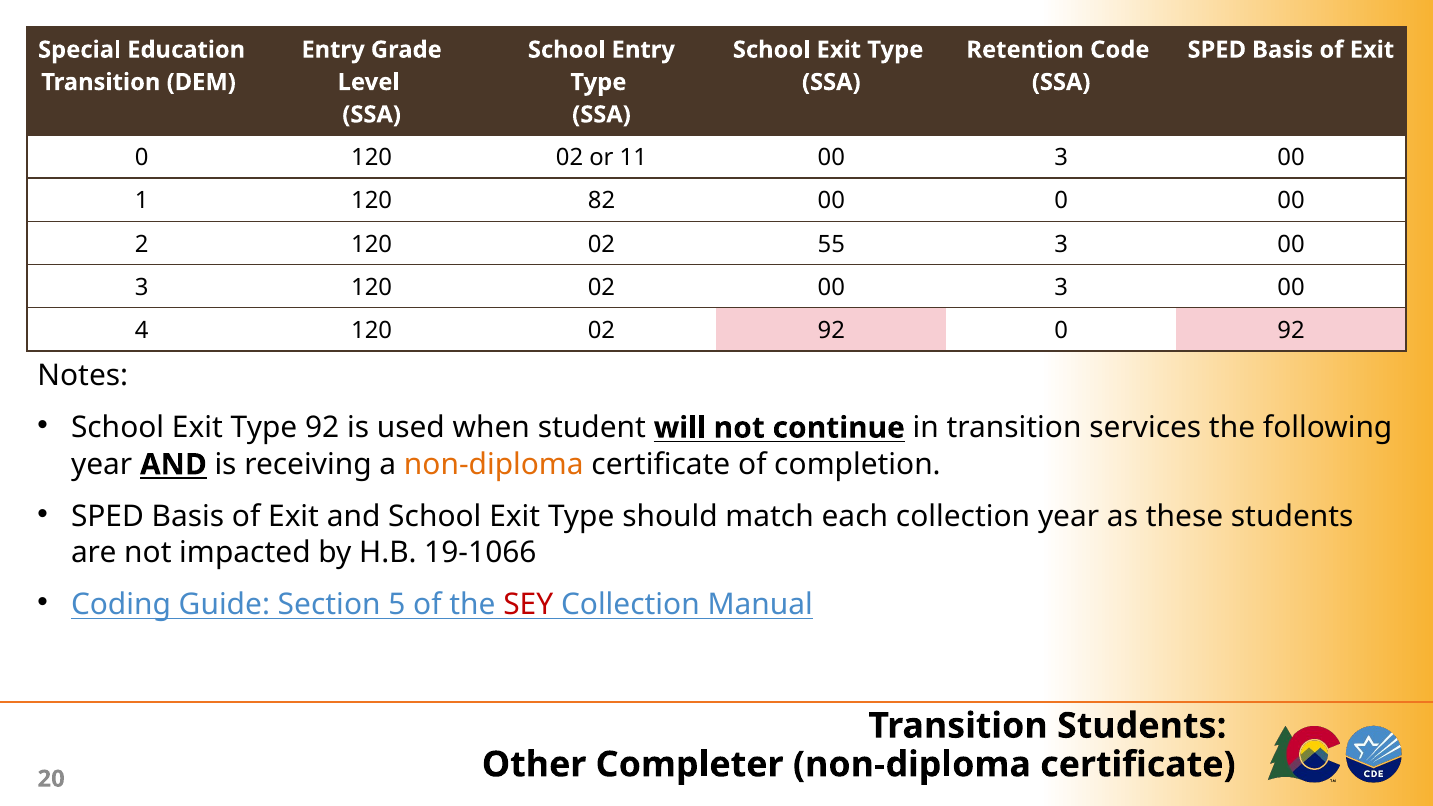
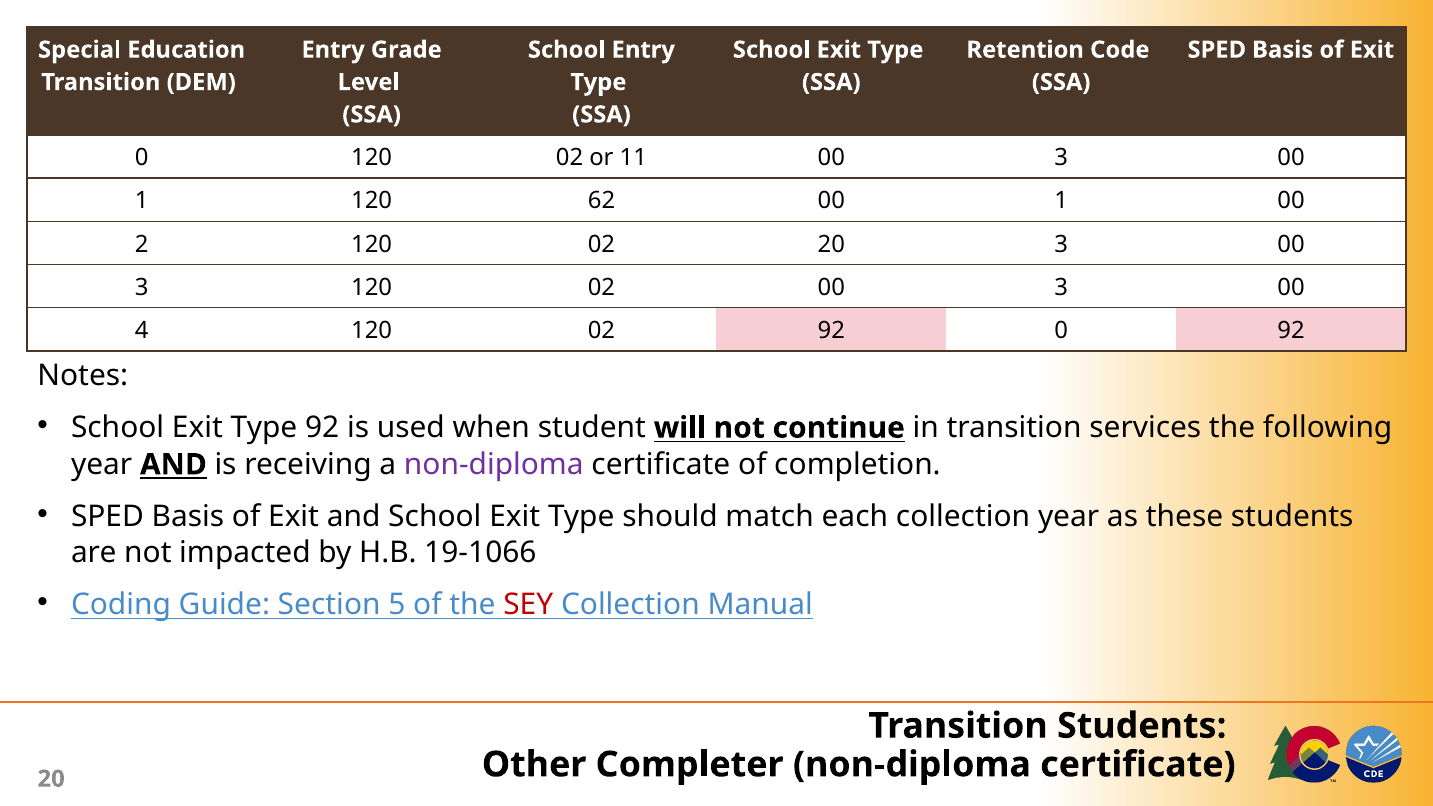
82: 82 -> 62
0 at (1061, 201): 0 -> 1
02 55: 55 -> 20
non-diploma at (494, 465) colour: orange -> purple
